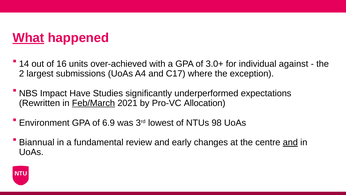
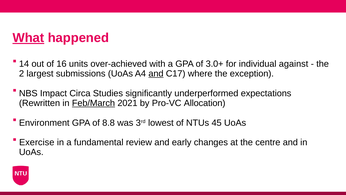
and at (156, 74) underline: none -> present
Have: Have -> Circa
6.9: 6.9 -> 8.8
98: 98 -> 45
Biannual: Biannual -> Exercise
and at (290, 142) underline: present -> none
